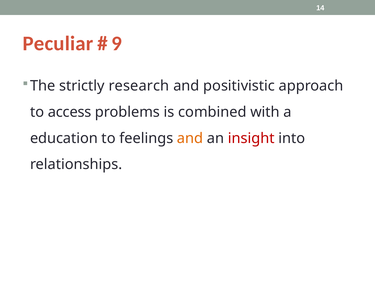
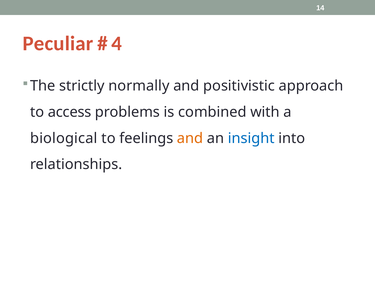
9: 9 -> 4
research: research -> normally
education: education -> biological
insight colour: red -> blue
